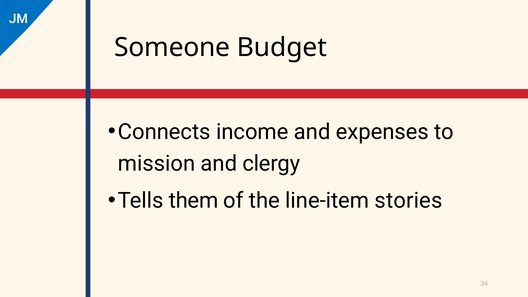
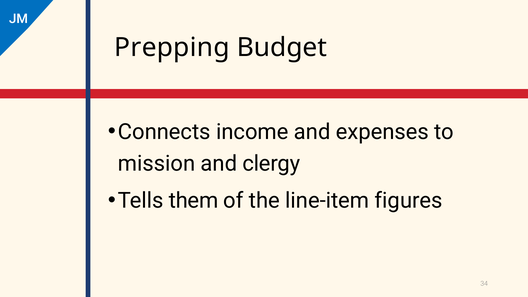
Someone: Someone -> Prepping
stories: stories -> figures
